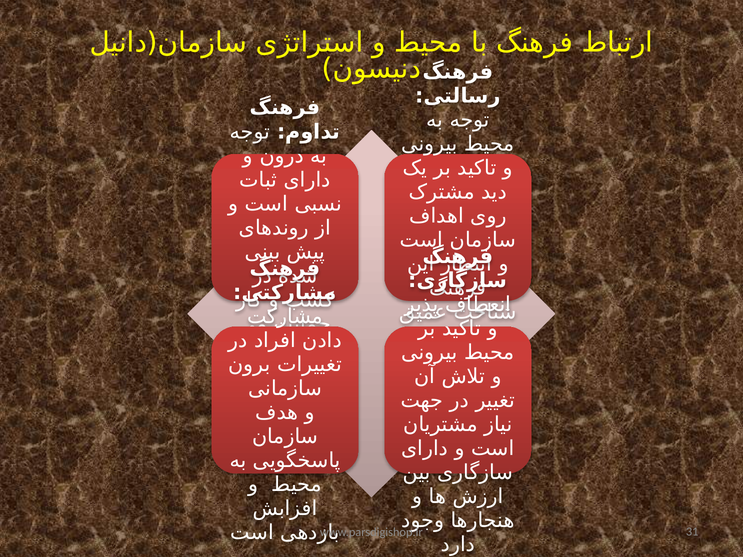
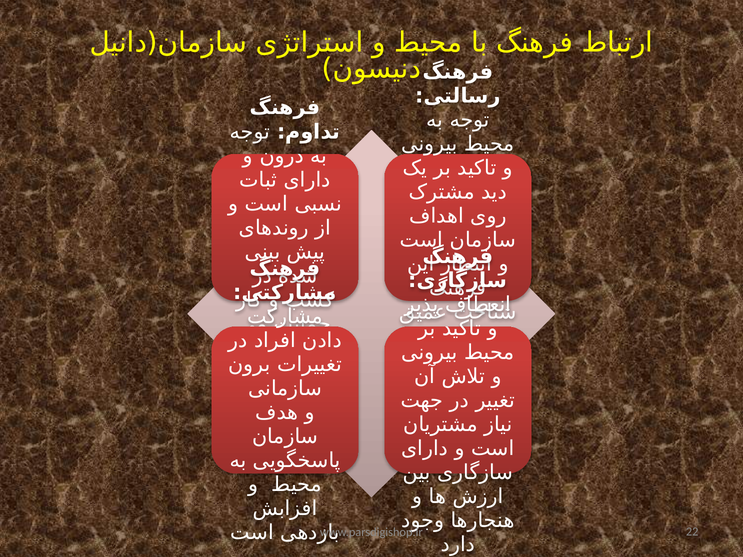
31: 31 -> 22
